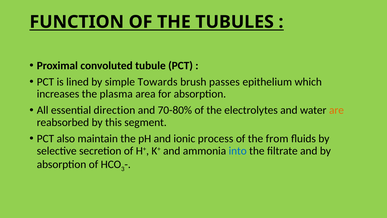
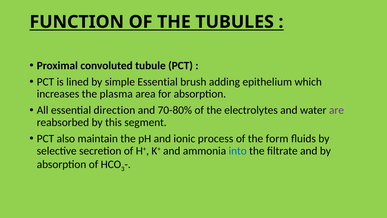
simple Towards: Towards -> Essential
passes: passes -> adding
are colour: orange -> purple
from: from -> form
